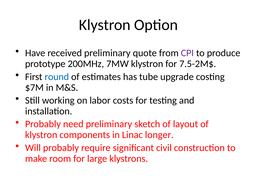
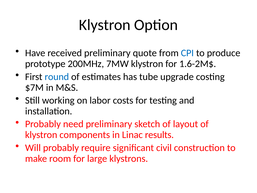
CPI colour: purple -> blue
7.5-2M$: 7.5-2M$ -> 1.6-2M$
longer: longer -> results
